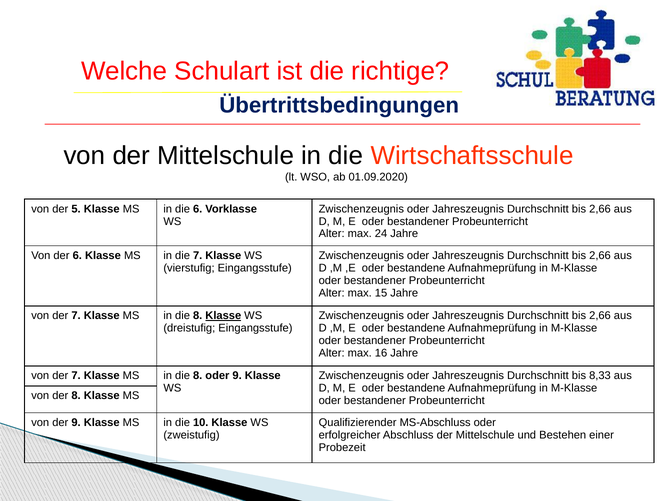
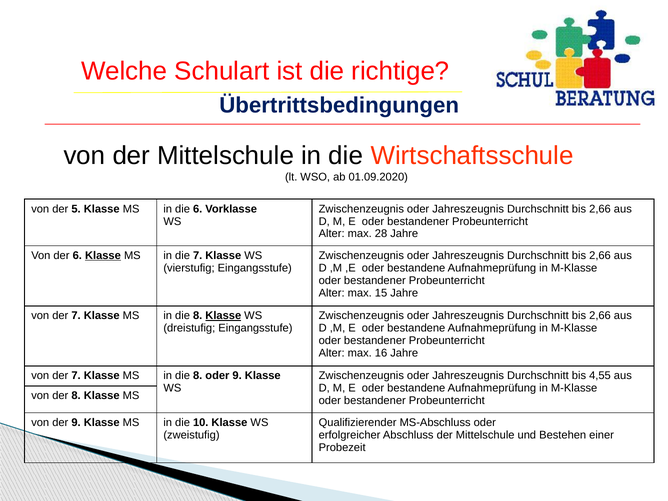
24: 24 -> 28
Klasse at (103, 256) underline: none -> present
8,33: 8,33 -> 4,55
